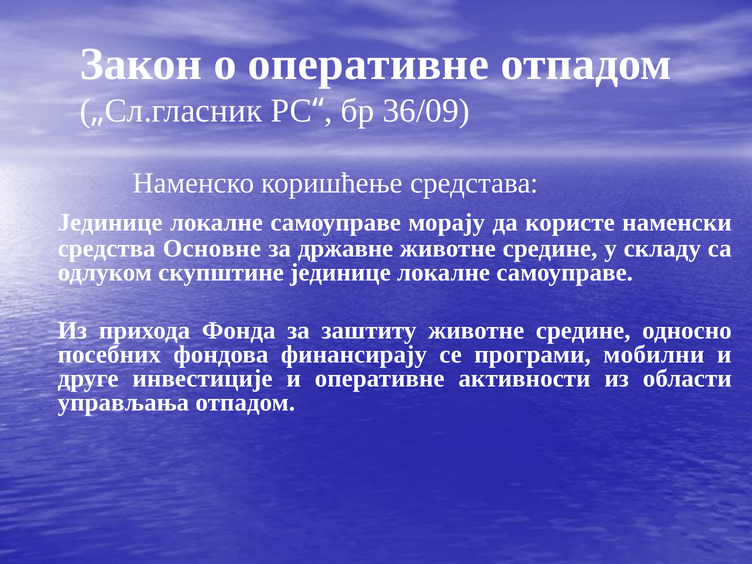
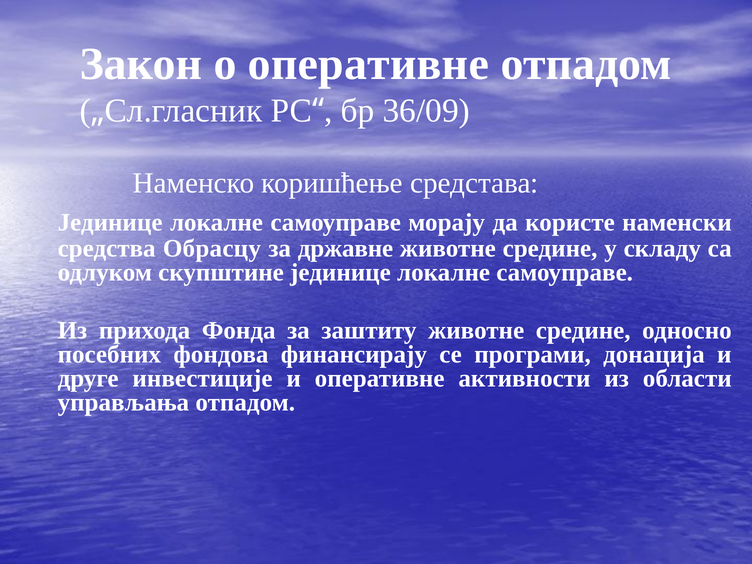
Основне: Основне -> Обрасцу
мобилни: мобилни -> донација
